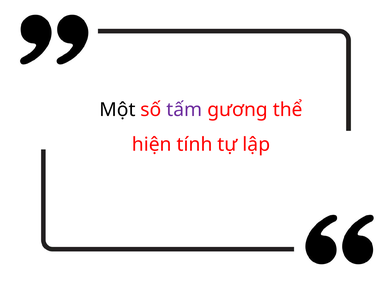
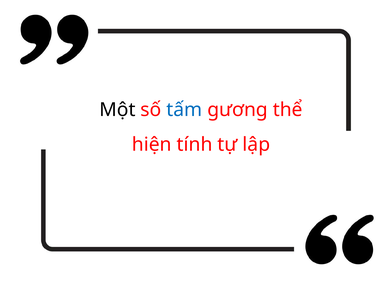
tấm colour: purple -> blue
